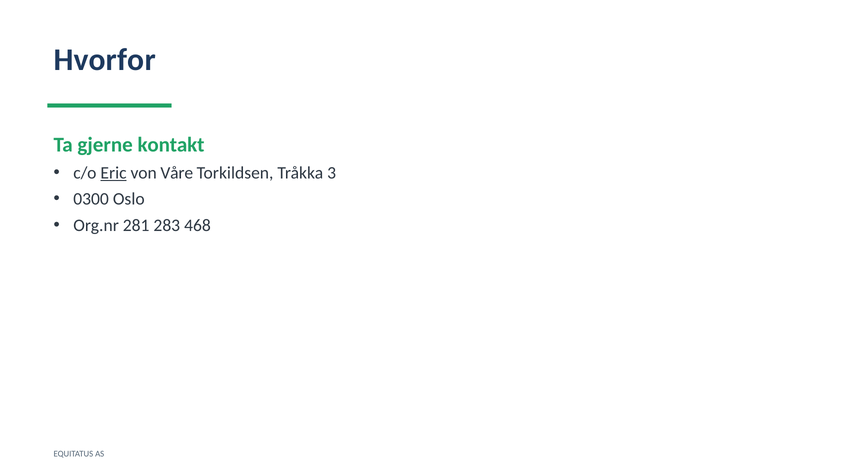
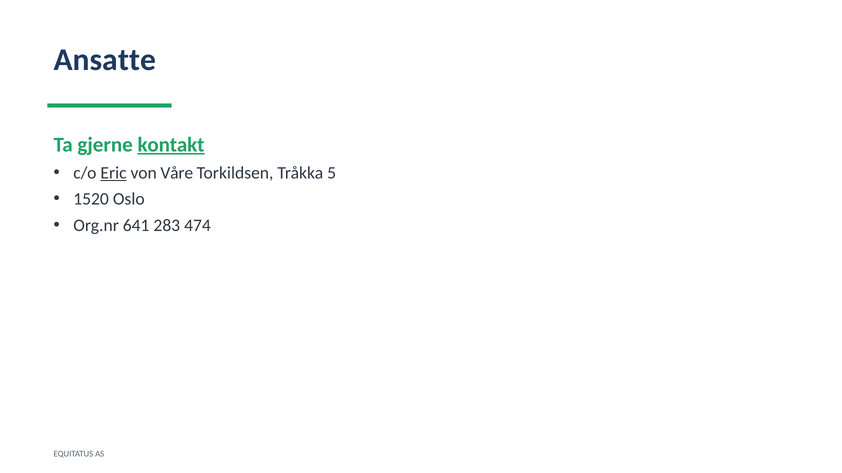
Hvorfor: Hvorfor -> Ansatte
kontakt underline: none -> present
3: 3 -> 5
0300: 0300 -> 1520
281: 281 -> 641
468: 468 -> 474
